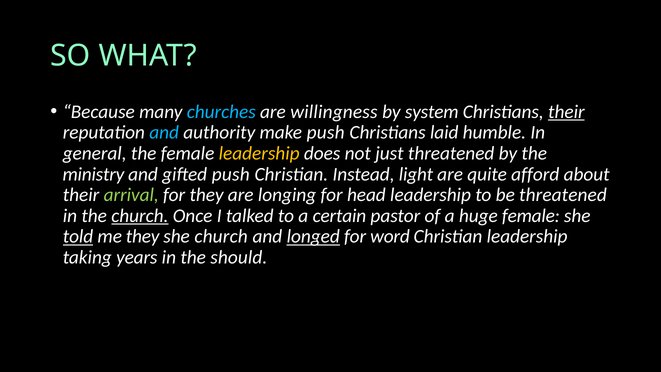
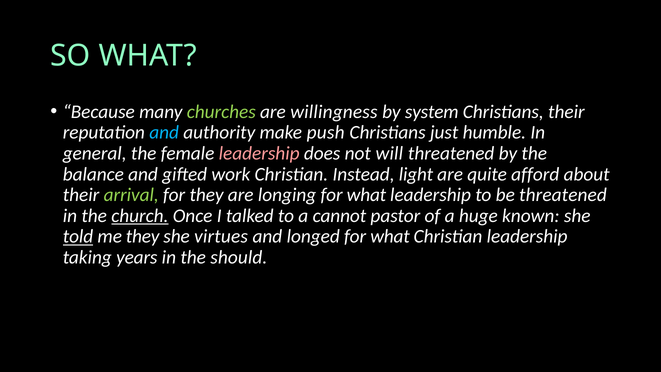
churches colour: light blue -> light green
their at (566, 112) underline: present -> none
laid: laid -> just
leadership at (259, 153) colour: yellow -> pink
just: just -> will
ministry: ministry -> balance
gifted push: push -> work
longing for head: head -> what
certain: certain -> cannot
huge female: female -> known
she church: church -> virtues
longed underline: present -> none
word at (390, 236): word -> what
